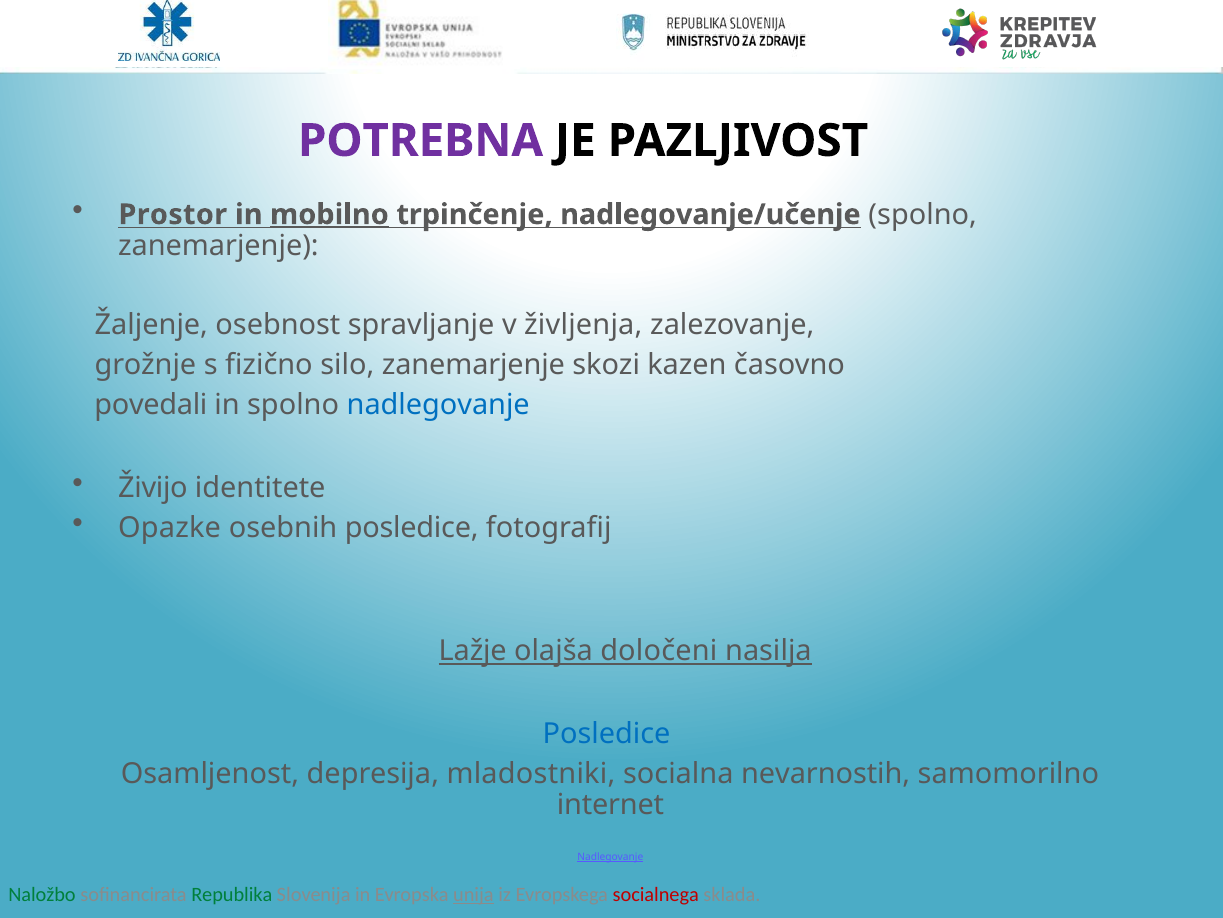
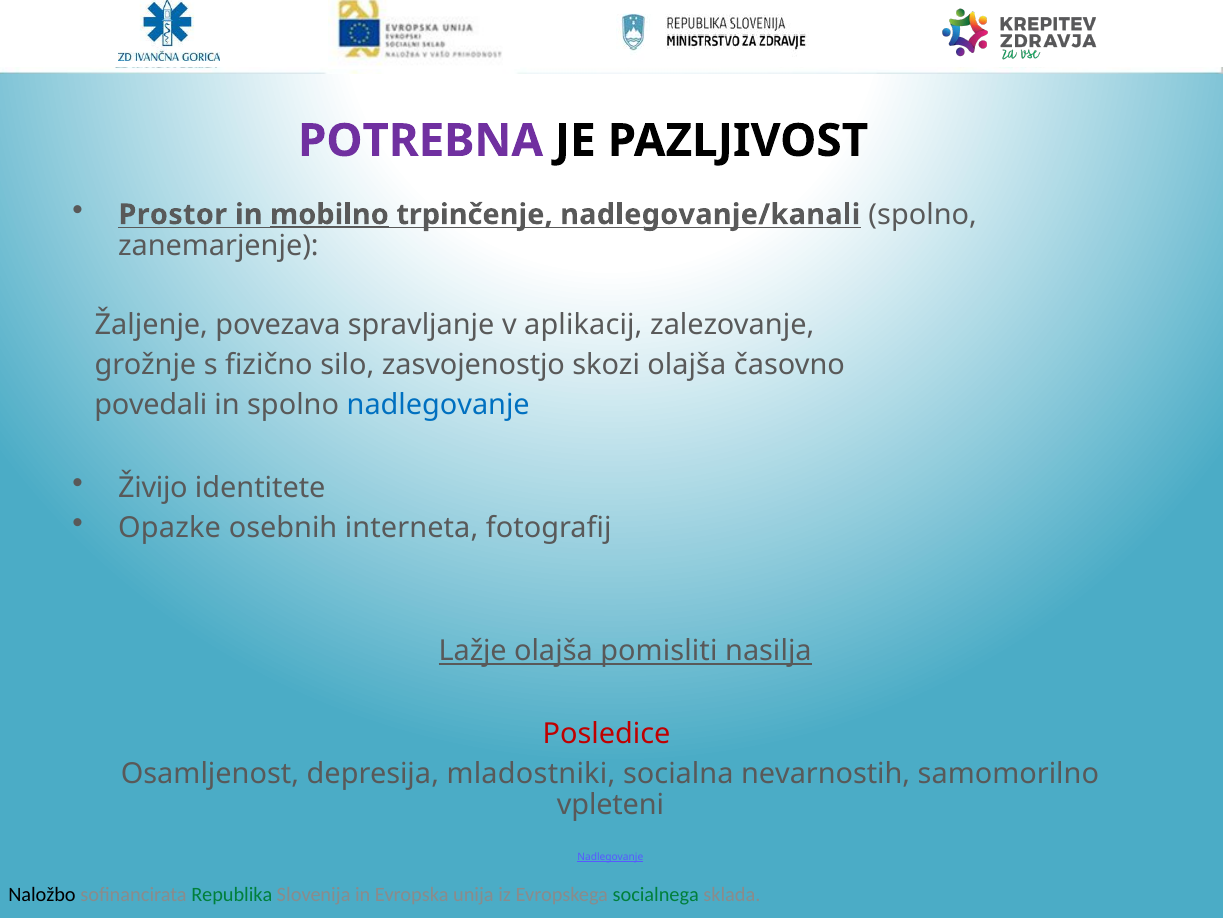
nadlegovanje/učenje: nadlegovanje/učenje -> nadlegovanje/kanali
osebnost: osebnost -> povezava
življenja: življenja -> aplikacij
silo zanemarjenje: zanemarjenje -> zasvojenostjo
skozi kazen: kazen -> olajša
osebnih posledice: posledice -> interneta
določeni: določeni -> pomisliti
Posledice at (607, 733) colour: blue -> red
internet: internet -> vpleteni
Naložbo colour: green -> black
unija underline: present -> none
socialnega colour: red -> green
